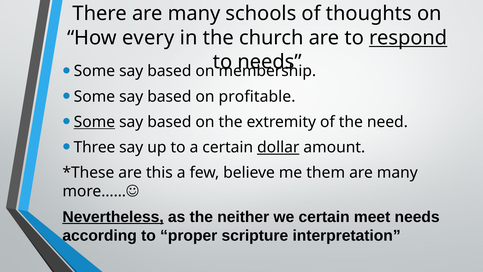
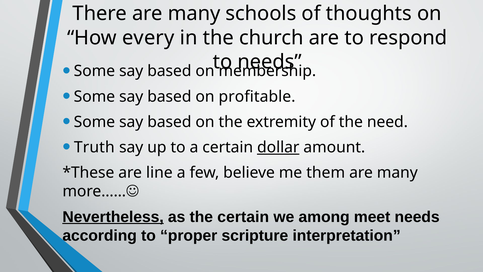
respond underline: present -> none
Some at (94, 122) underline: present -> none
Three: Three -> Truth
this: this -> line
the neither: neither -> certain
we certain: certain -> among
